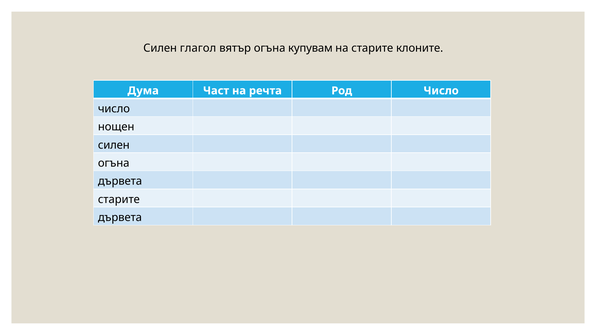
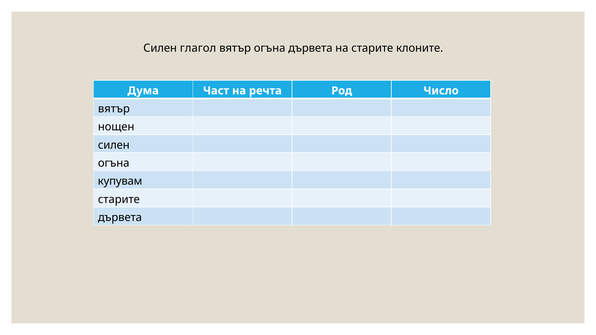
огъна купувам: купувам -> дървета
число at (114, 109): число -> вятър
дървета at (120, 181): дървета -> купувам
